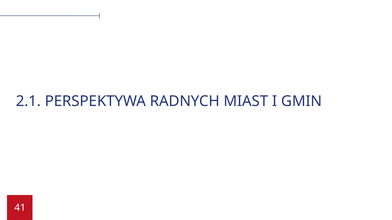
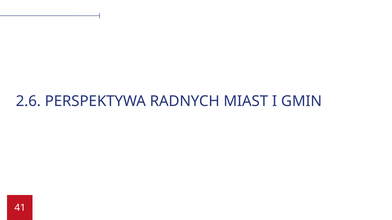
2.1: 2.1 -> 2.6
